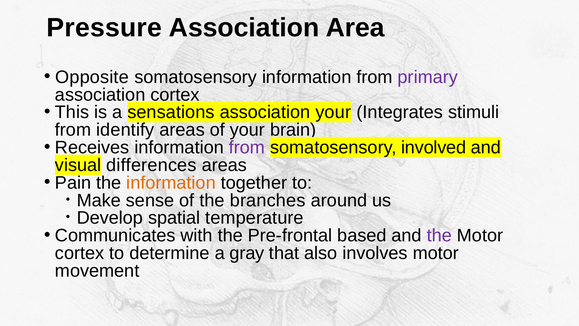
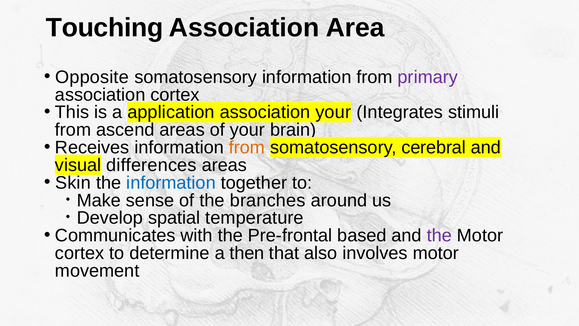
Pressure: Pressure -> Touching
sensations: sensations -> application
identify: identify -> ascend
from at (247, 147) colour: purple -> orange
involved: involved -> cerebral
Pain: Pain -> Skin
information at (171, 183) colour: orange -> blue
gray: gray -> then
